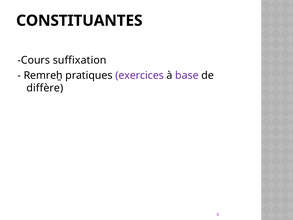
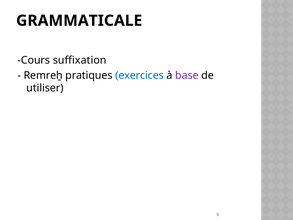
CONSTITUANTES: CONSTITUANTES -> GRAMMATICALE
exercices colour: purple -> blue
diffère: diffère -> utiliser
